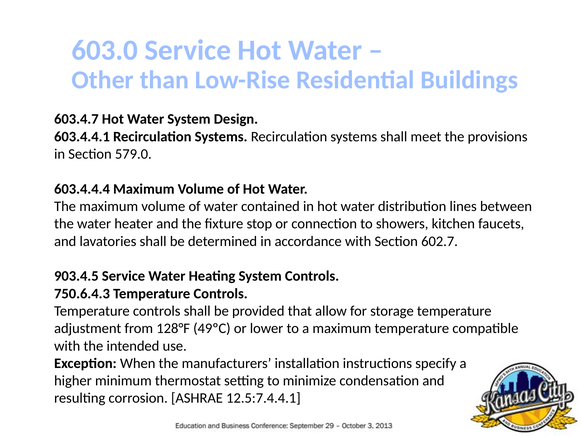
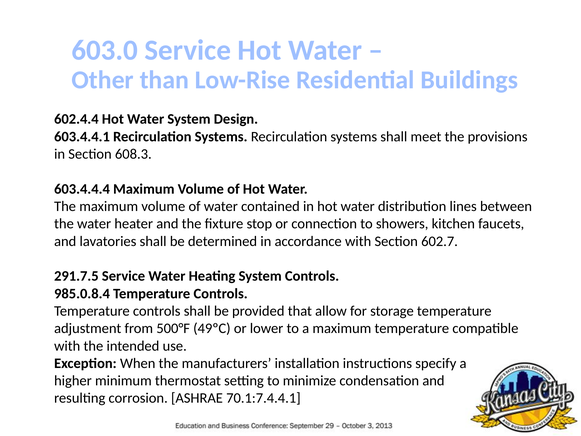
603.4.7: 603.4.7 -> 602.4.4
579.0: 579.0 -> 608.3
903.4.5: 903.4.5 -> 291.7.5
750.6.4.3: 750.6.4.3 -> 985.0.8.4
128°F: 128°F -> 500°F
12.5:7.4.4.1: 12.5:7.4.4.1 -> 70.1:7.4.4.1
